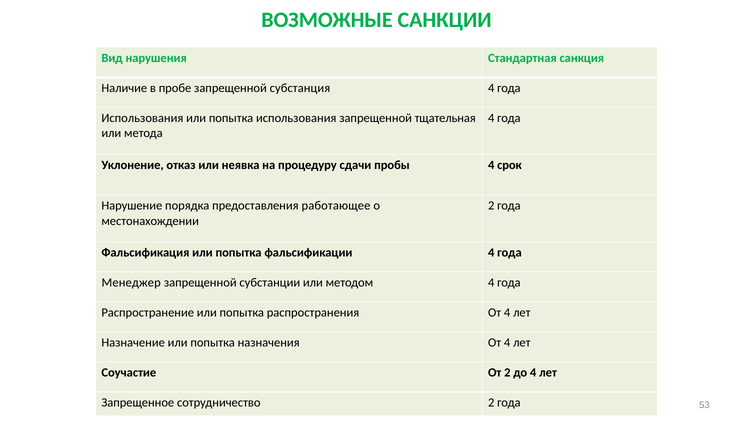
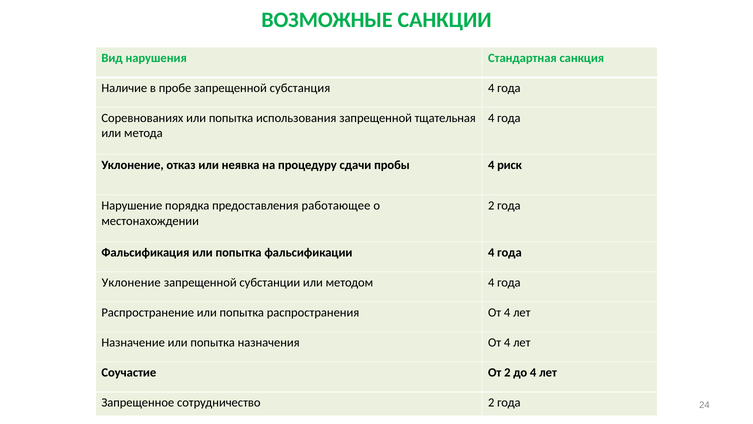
Использования at (142, 118): Использования -> Соревнованиях
срок: срок -> риск
Менеджер at (131, 282): Менеджер -> Уклонение
53: 53 -> 24
